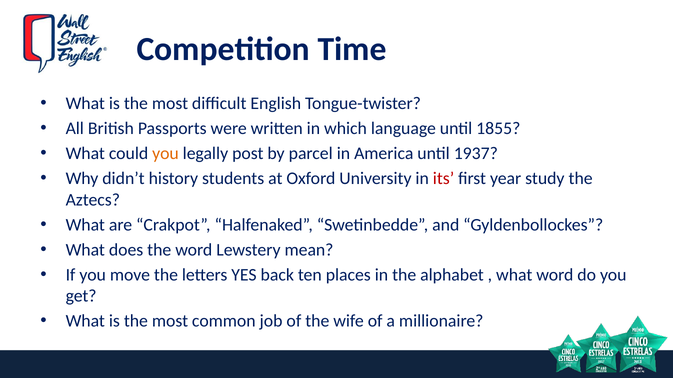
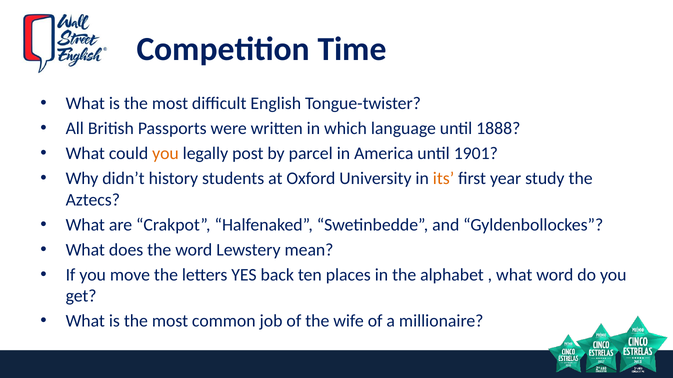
1855: 1855 -> 1888
1937: 1937 -> 1901
its colour: red -> orange
